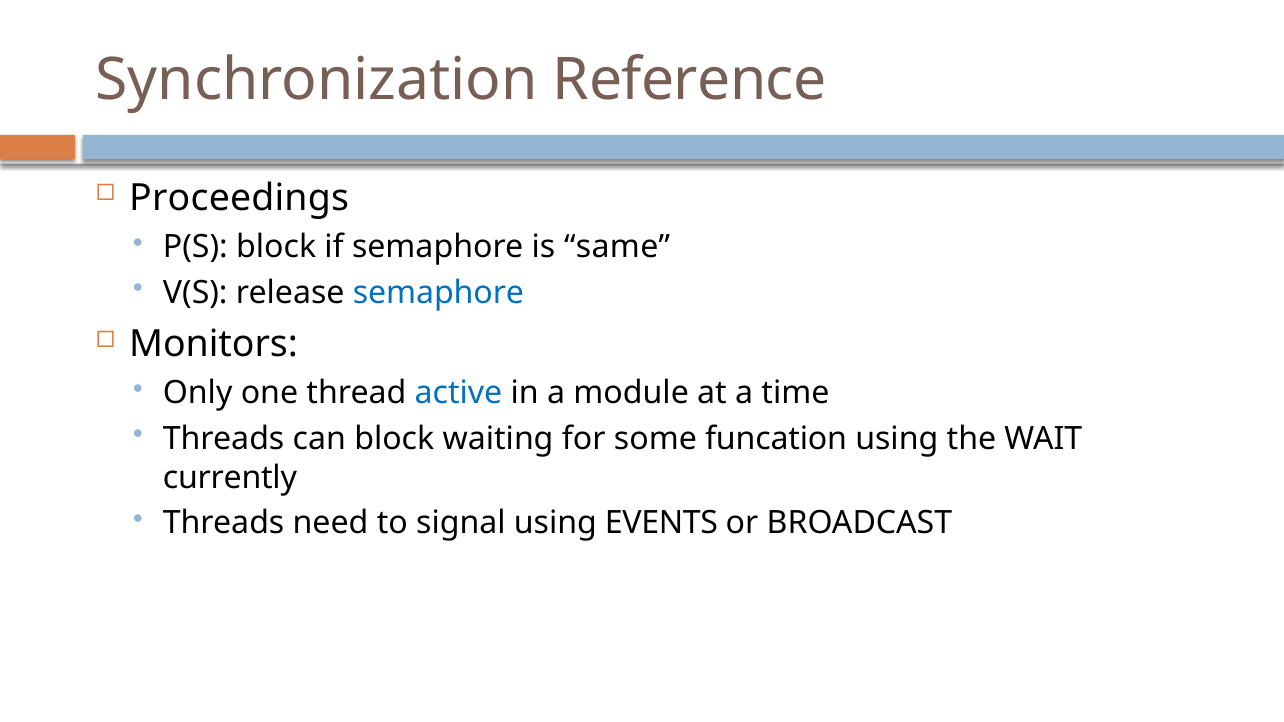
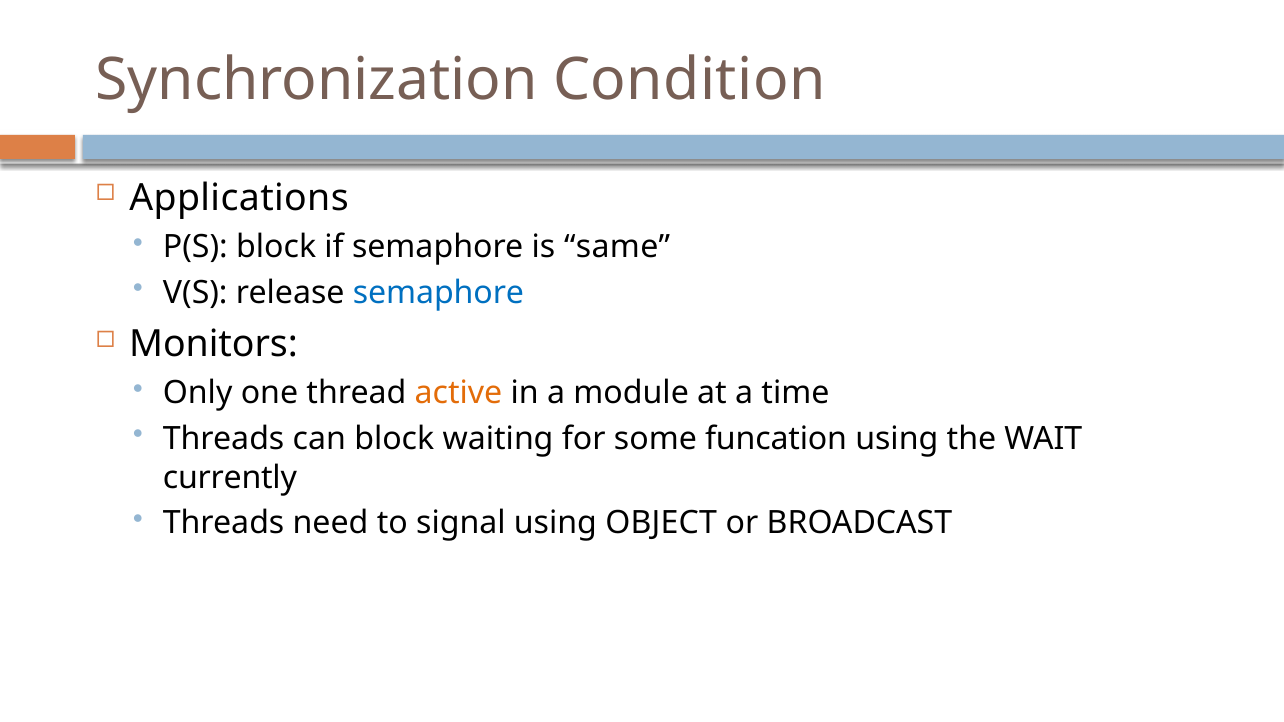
Reference: Reference -> Condition
Proceedings: Proceedings -> Applications
active colour: blue -> orange
EVENTS: EVENTS -> OBJECT
